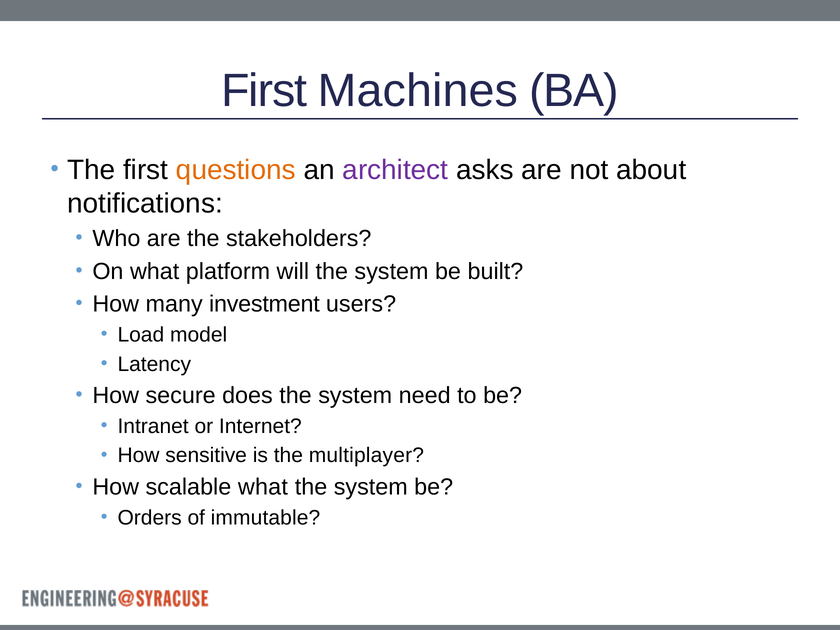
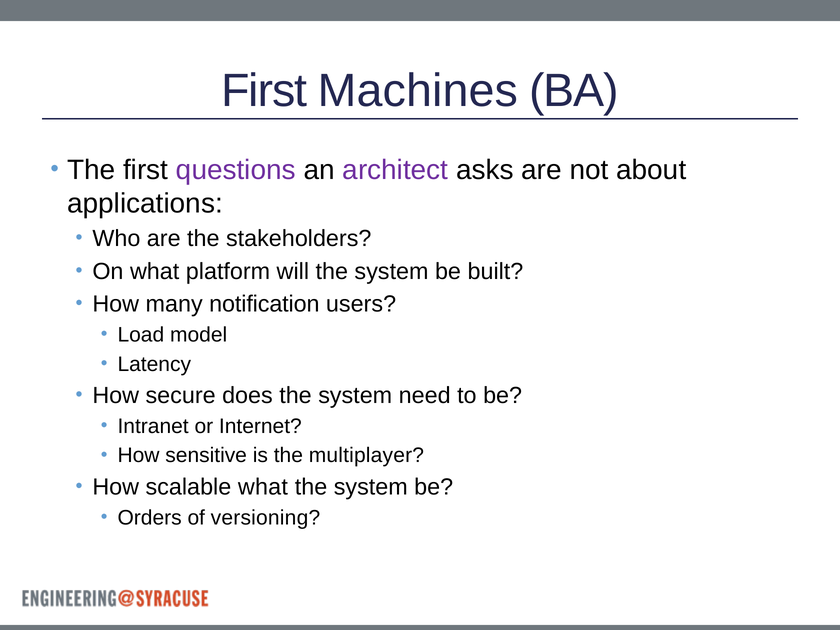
questions colour: orange -> purple
notifications: notifications -> applications
investment: investment -> notification
immutable: immutable -> versioning
